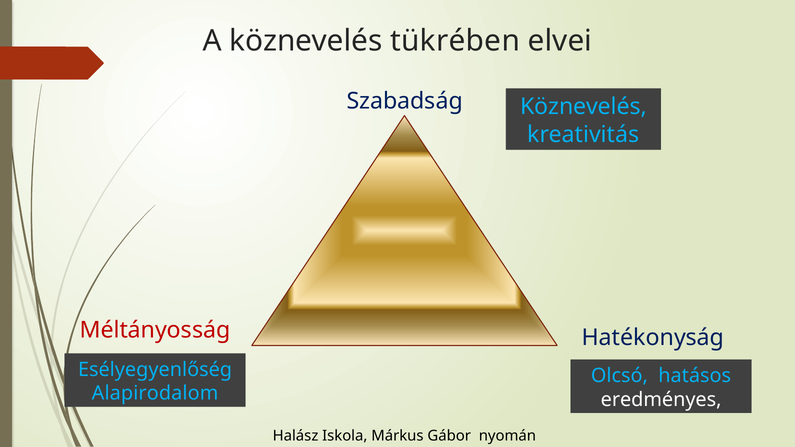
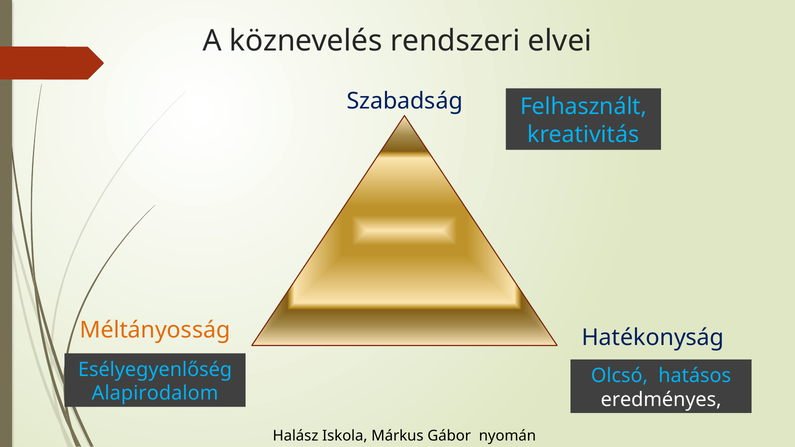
tükrében: tükrében -> rendszeri
Szabadság Köznevelés: Köznevelés -> Felhasznált
Méltányosság colour: red -> orange
